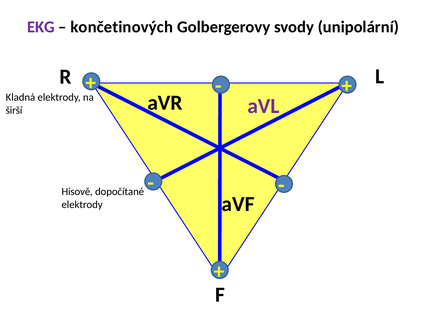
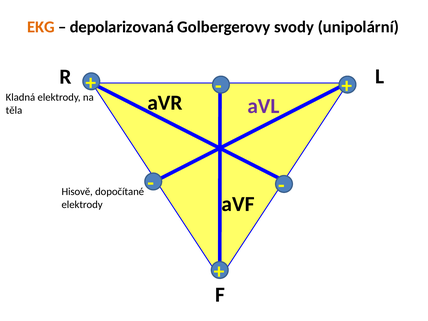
EKG colour: purple -> orange
končetinových: končetinových -> depolarizovaná
širší: širší -> těla
